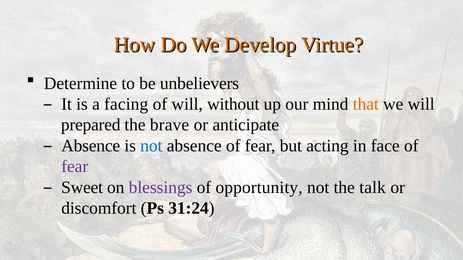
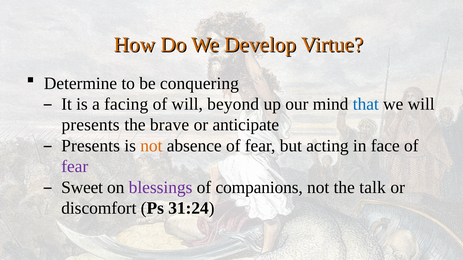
unbelievers: unbelievers -> conquering
without: without -> beyond
that colour: orange -> blue
prepared at (91, 125): prepared -> presents
Absence at (91, 146): Absence -> Presents
not at (151, 146) colour: blue -> orange
opportunity: opportunity -> companions
